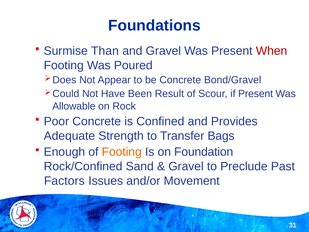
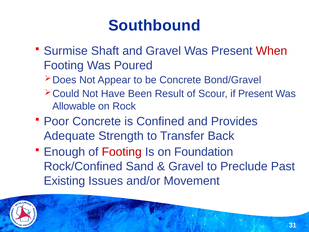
Foundations: Foundations -> Southbound
Than: Than -> Shaft
Bags: Bags -> Back
Footing at (122, 152) colour: orange -> red
Factors: Factors -> Existing
